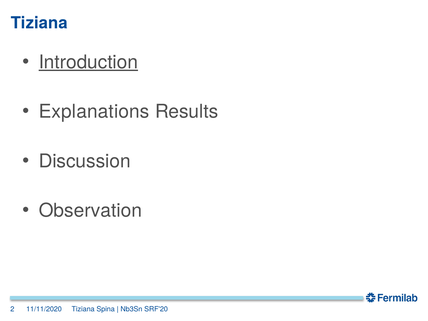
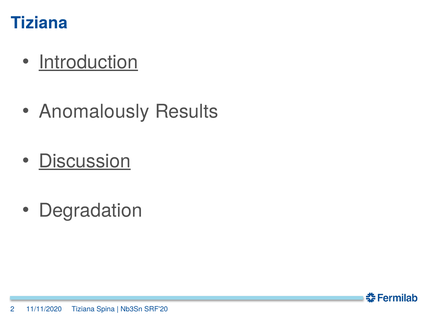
Explanations: Explanations -> Anomalously
Discussion underline: none -> present
Observation: Observation -> Degradation
